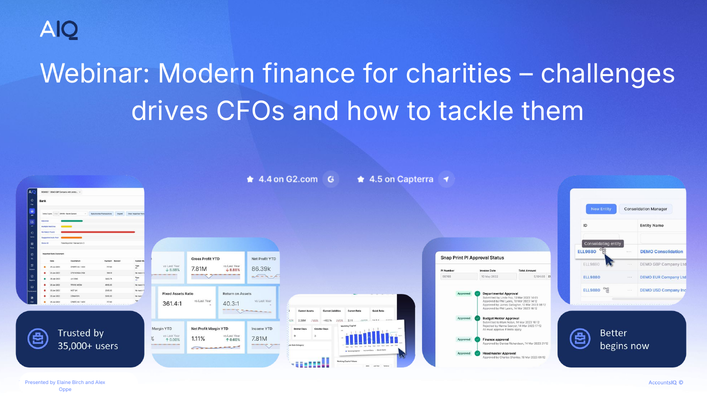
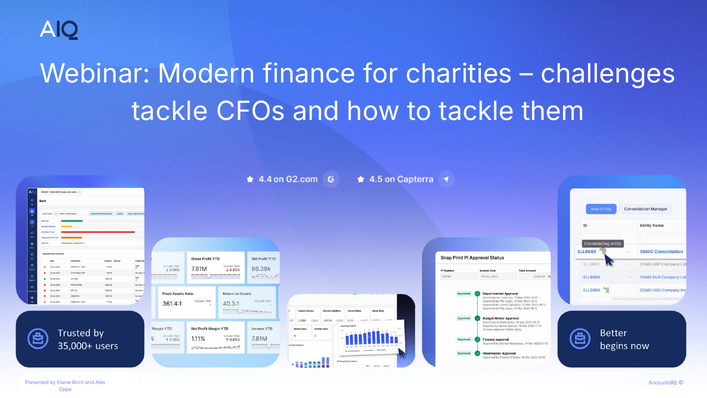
drives at (170, 111): drives -> tackle
